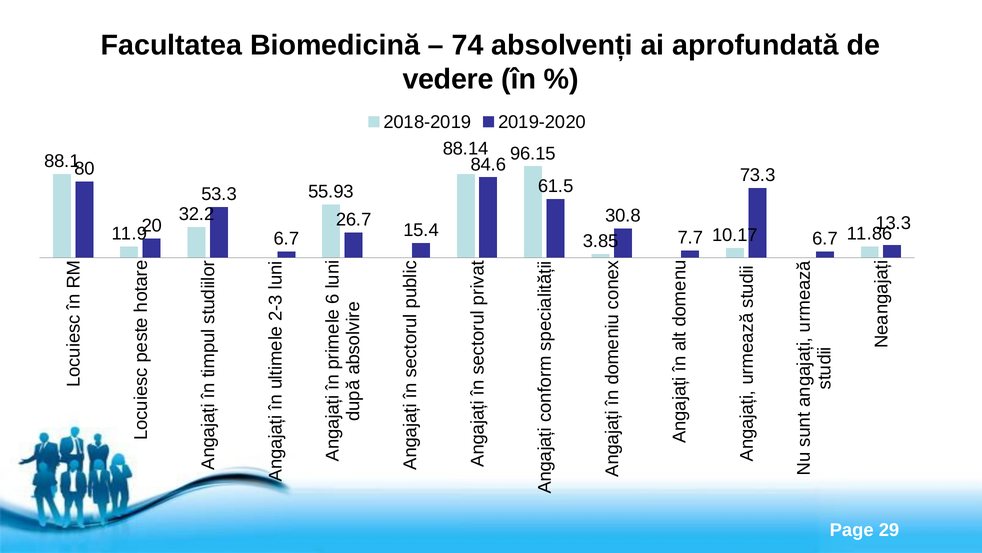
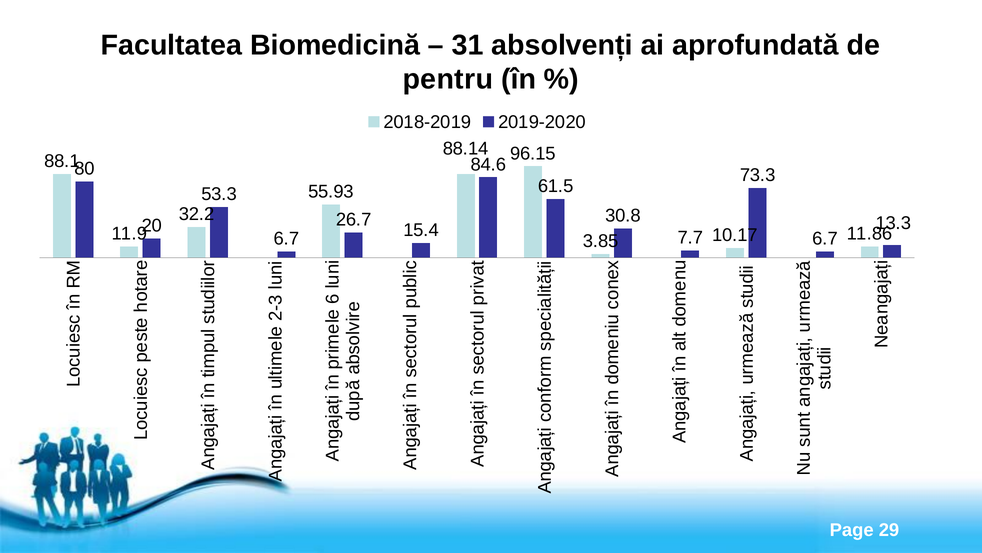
74: 74 -> 31
vedere: vedere -> pentru
